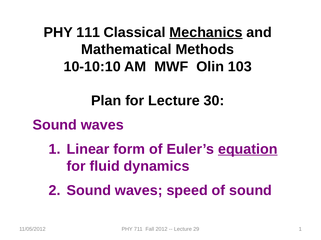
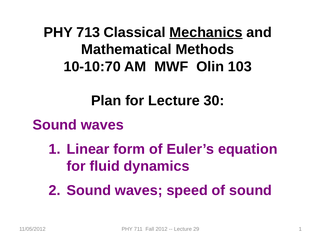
111: 111 -> 713
10-10:10: 10-10:10 -> 10-10:70
equation underline: present -> none
